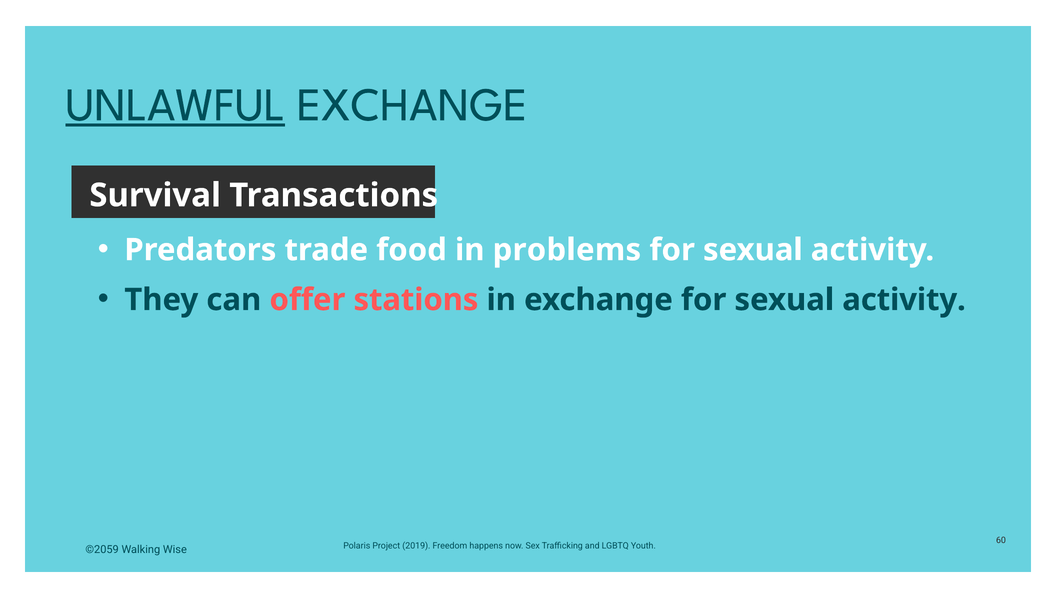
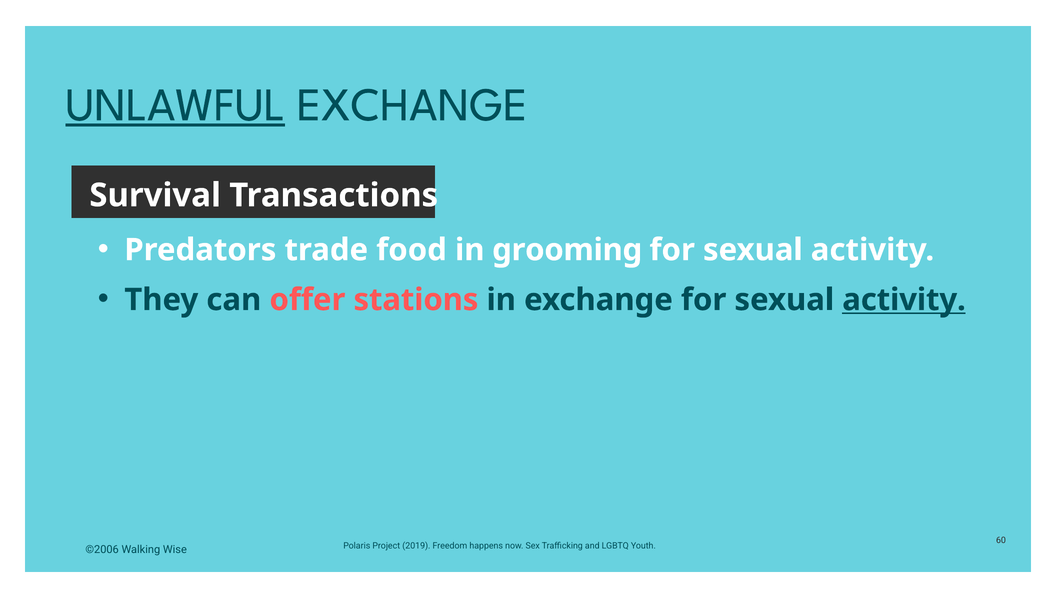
problems: problems -> grooming
activity at (904, 300) underline: none -> present
©2059: ©2059 -> ©2006
